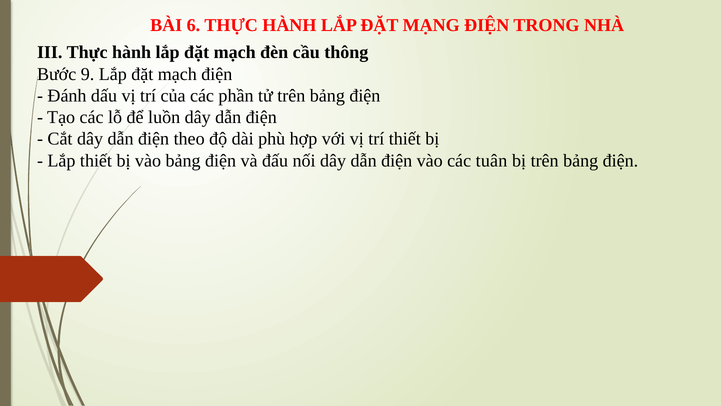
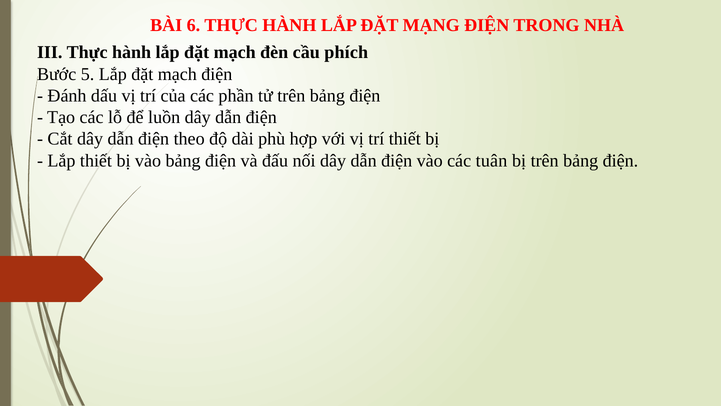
thông: thông -> phích
9: 9 -> 5
